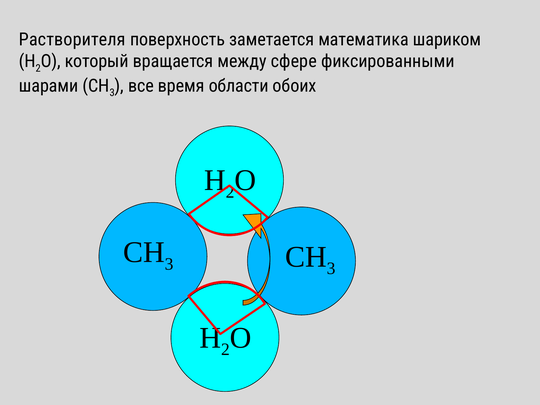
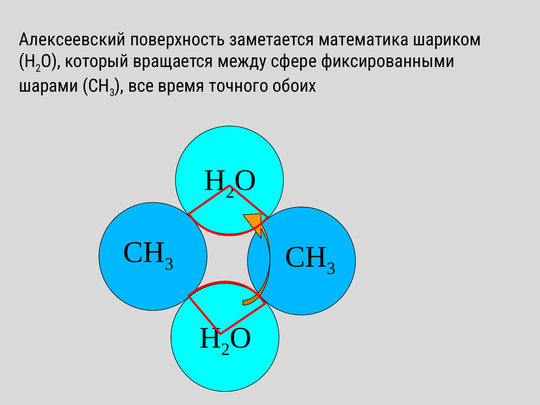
Растворителя: Растворителя -> Алексеевский
области: области -> точного
